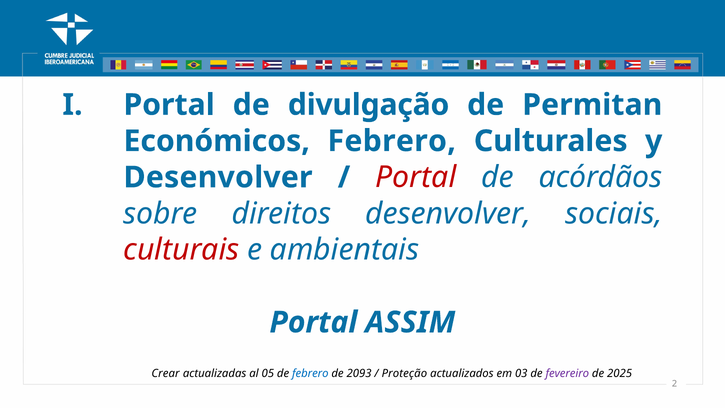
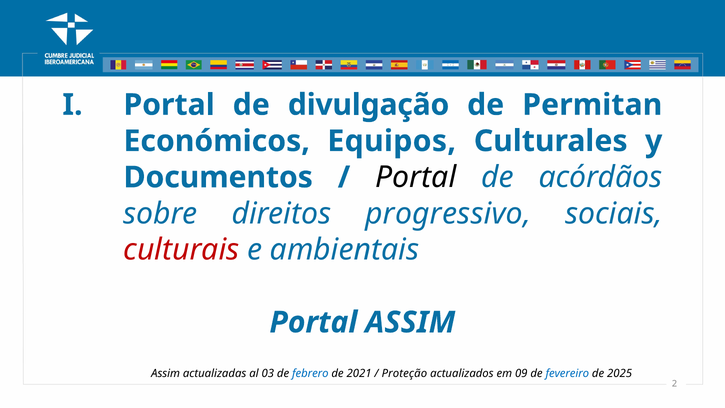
Económicos Febrero: Febrero -> Equipos
Desenvolver at (218, 177): Desenvolver -> Documentos
Portal at (416, 177) colour: red -> black
direitos desenvolver: desenvolver -> progressivo
Crear at (166, 373): Crear -> Assim
05: 05 -> 03
2093: 2093 -> 2021
03: 03 -> 09
fevereiro colour: purple -> blue
